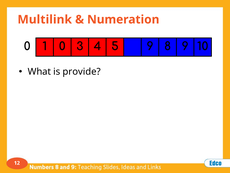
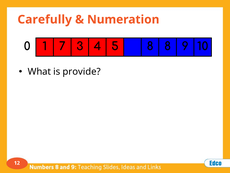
Multilink: Multilink -> Carefully
1 0: 0 -> 7
5 9: 9 -> 8
